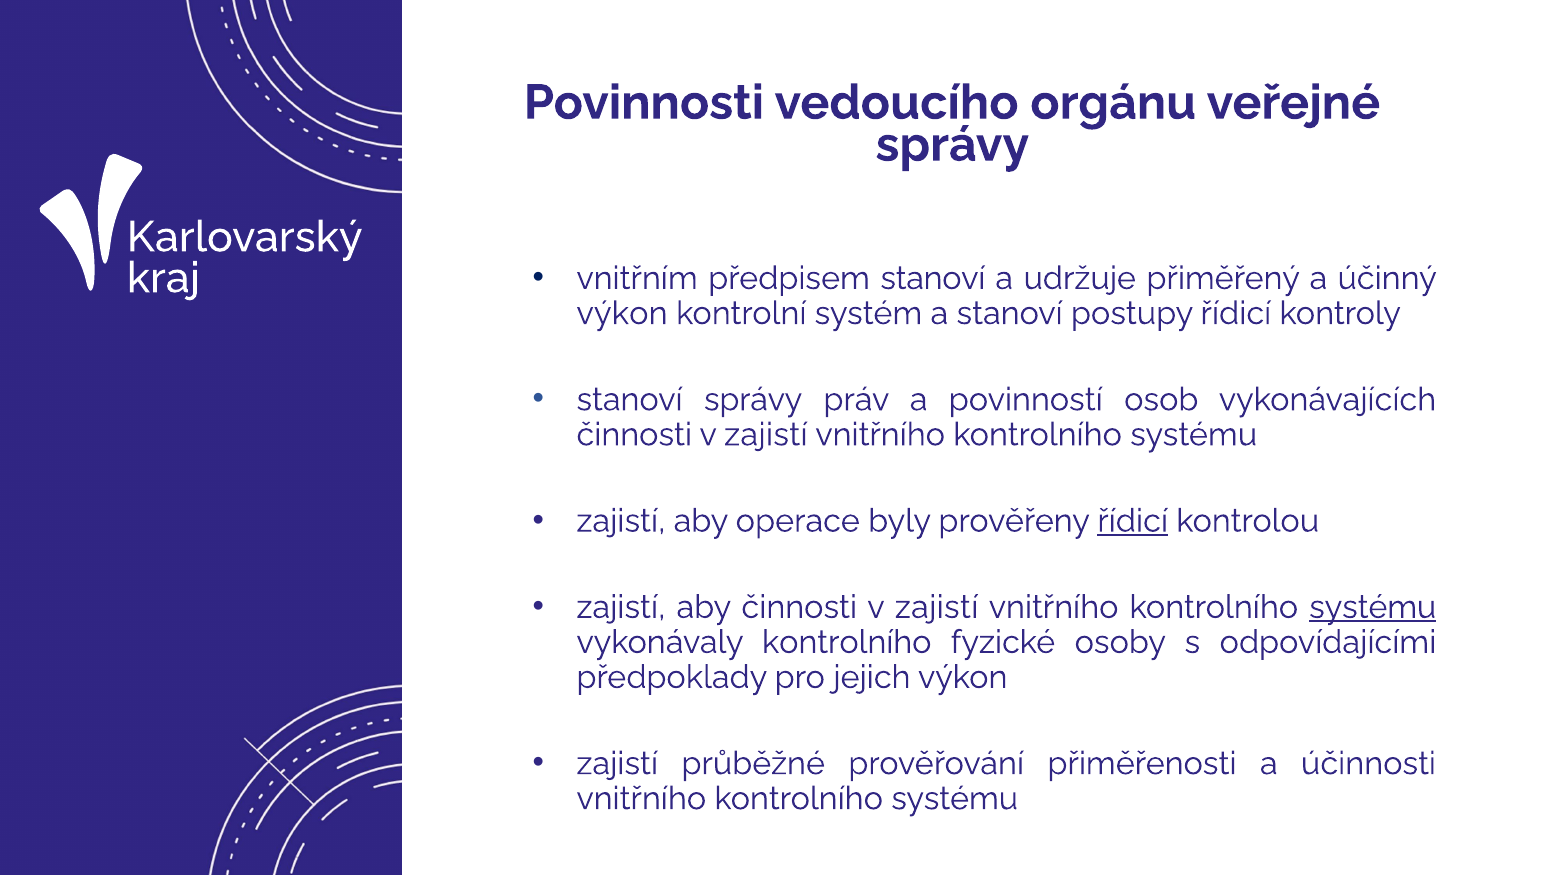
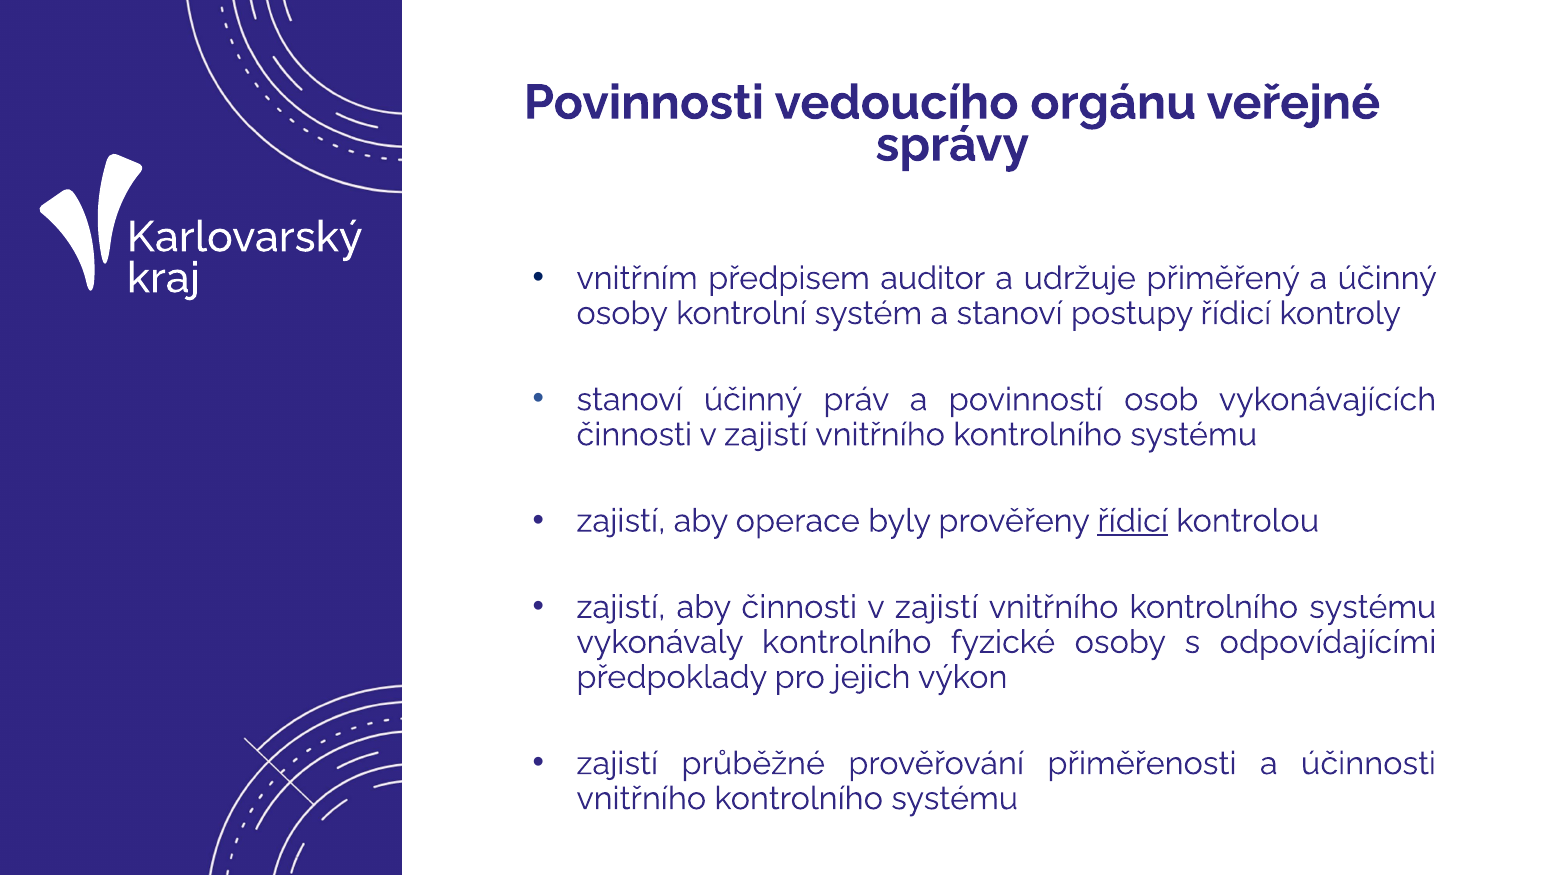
předpisem stanoví: stanoví -> auditor
výkon at (622, 313): výkon -> osoby
stanoví správy: správy -> účinný
systému at (1373, 607) underline: present -> none
